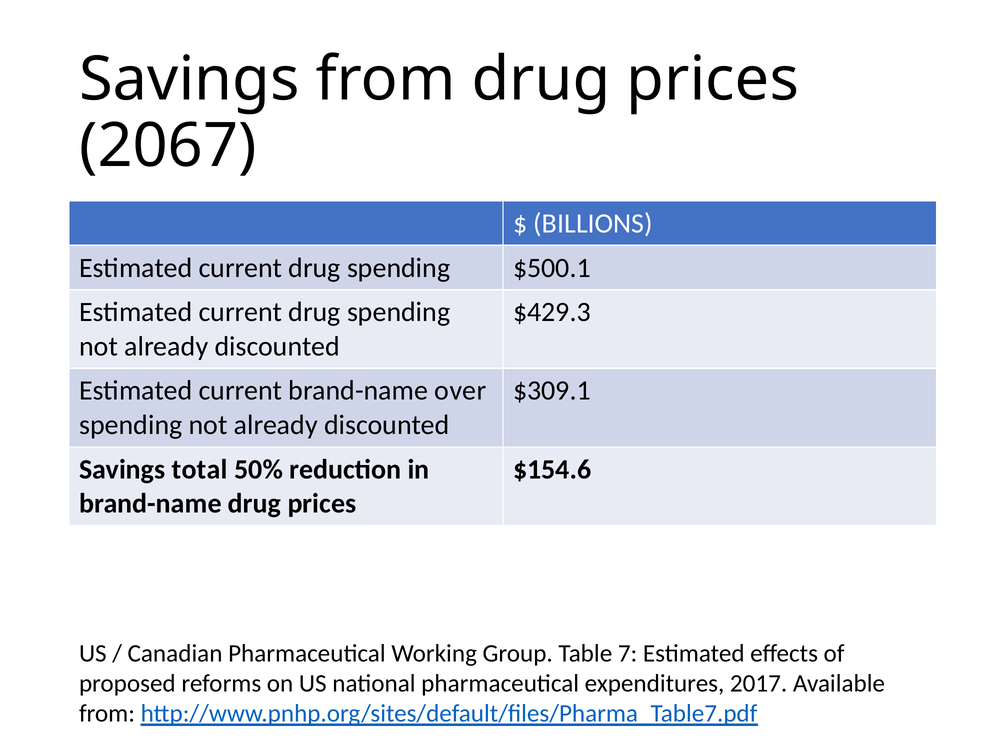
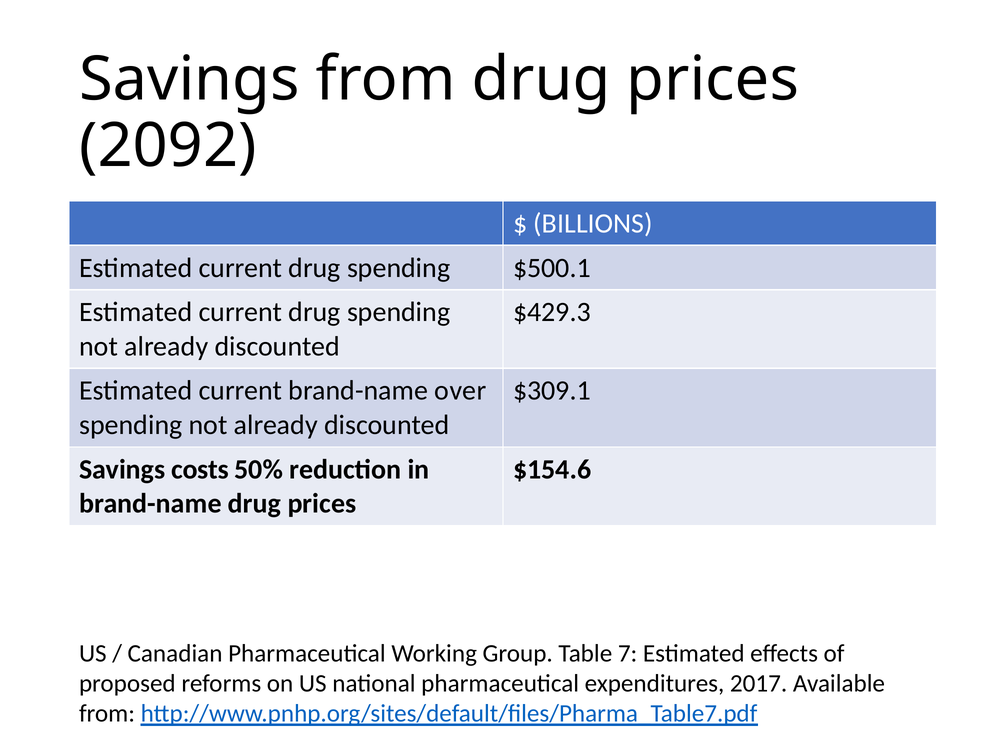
2067: 2067 -> 2092
total: total -> costs
